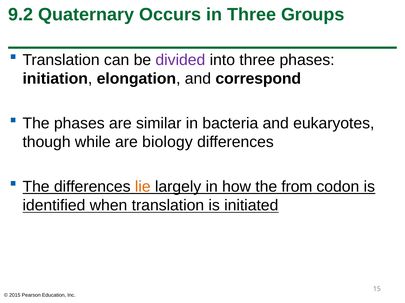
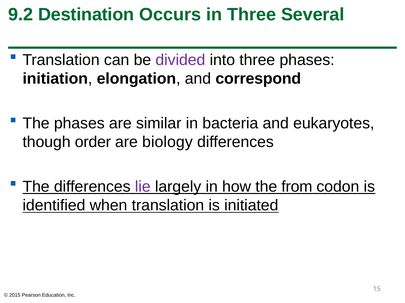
Quaternary: Quaternary -> Destination
Groups: Groups -> Several
while: while -> order
lie colour: orange -> purple
